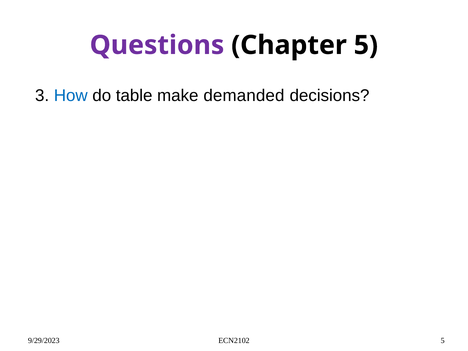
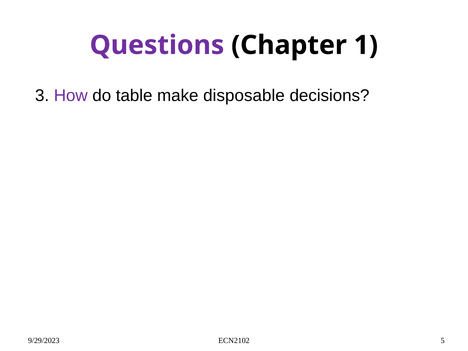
Chapter 5: 5 -> 1
How colour: blue -> purple
demanded: demanded -> disposable
